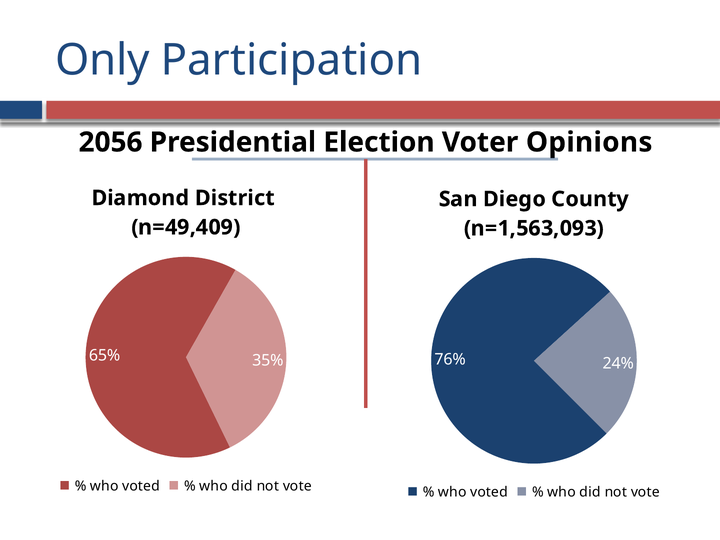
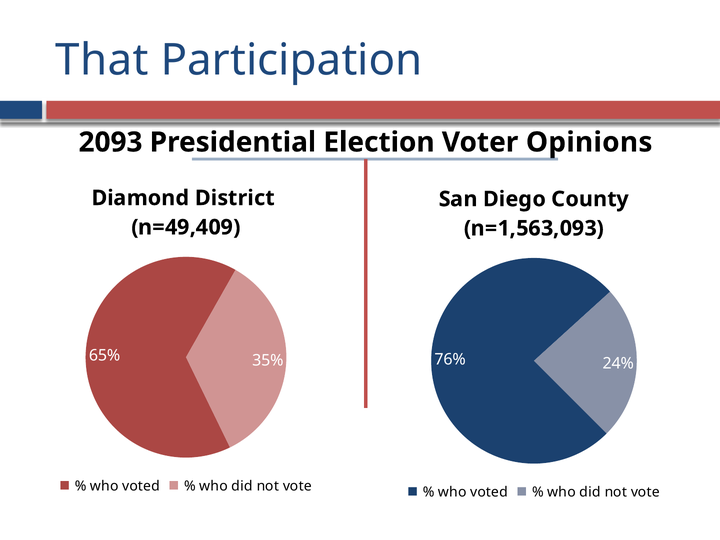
Only: Only -> That
2056: 2056 -> 2093
